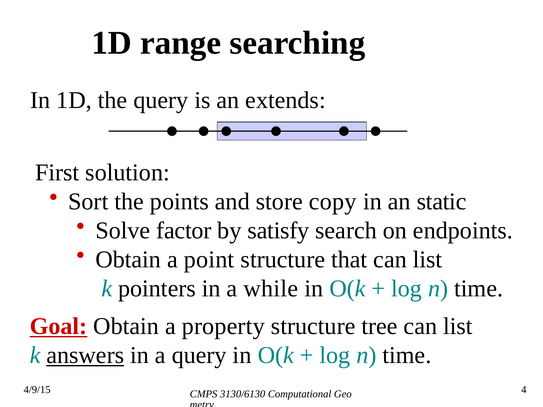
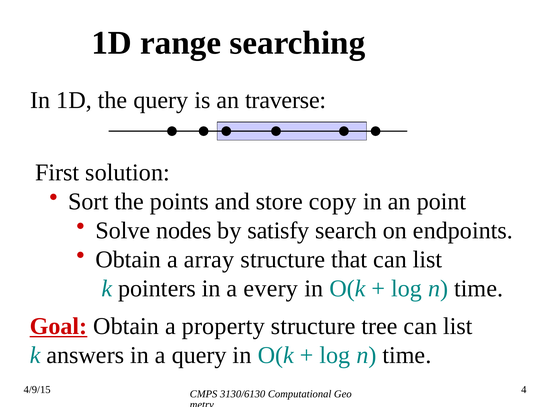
extends: extends -> traverse
static: static -> point
factor: factor -> nodes
point: point -> array
while: while -> every
answers underline: present -> none
